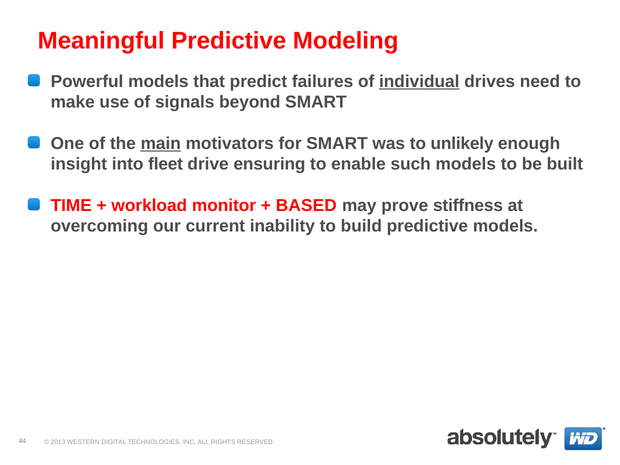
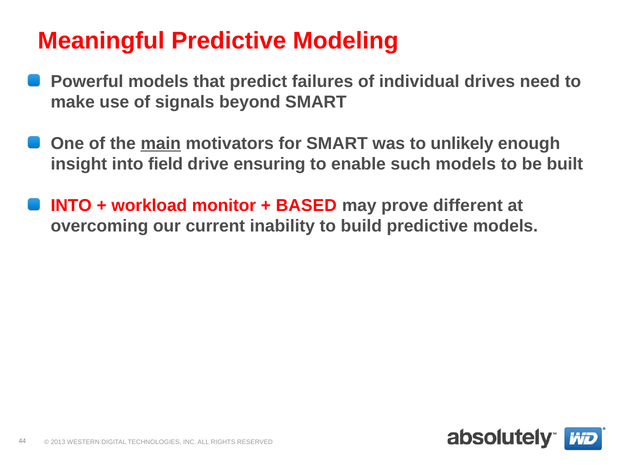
individual underline: present -> none
fleet: fleet -> field
TIME at (71, 206): TIME -> INTO
stiffness: stiffness -> different
